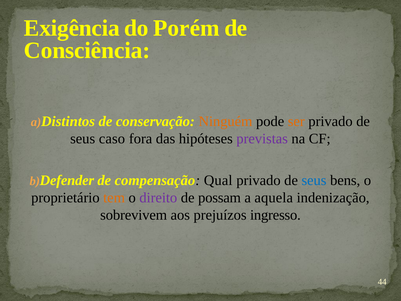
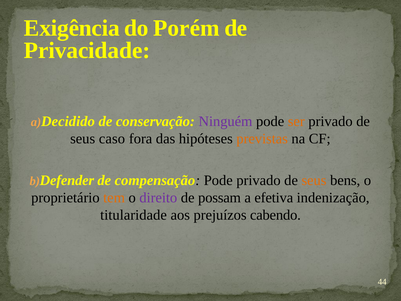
Consciência: Consciência -> Privacidade
Distintos: Distintos -> Decidido
Ninguém colour: orange -> purple
previstas colour: purple -> orange
compensação Qual: Qual -> Pode
seus at (314, 180) colour: blue -> orange
aquela: aquela -> efetiva
sobrevivem: sobrevivem -> titularidade
ingresso: ingresso -> cabendo
